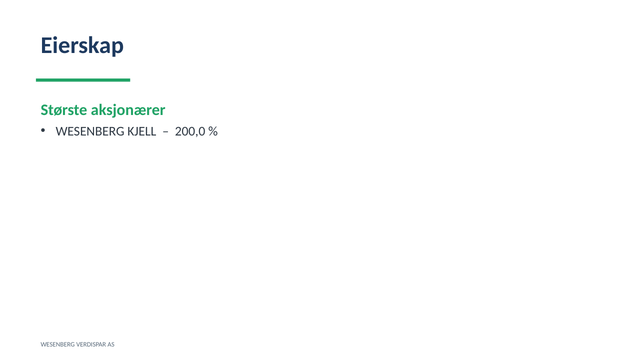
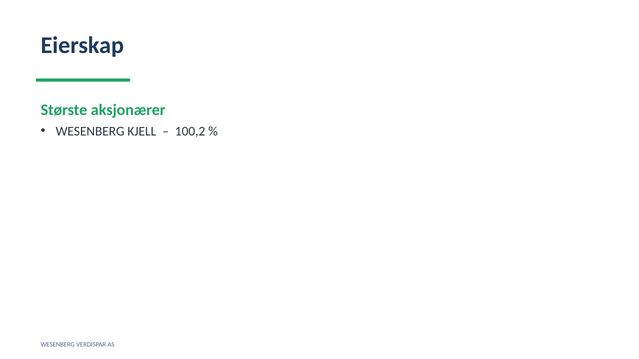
200,0: 200,0 -> 100,2
